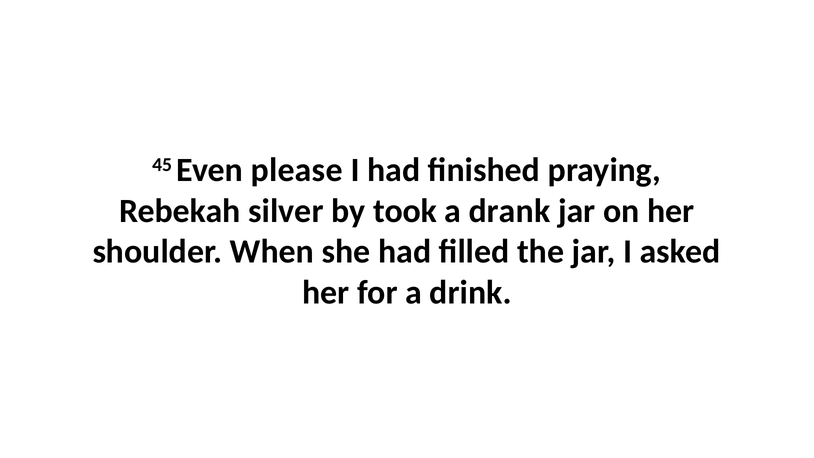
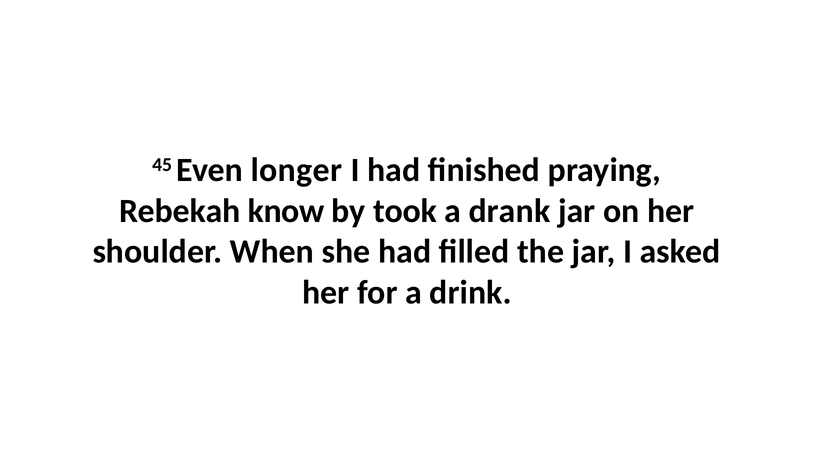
please: please -> longer
silver: silver -> know
